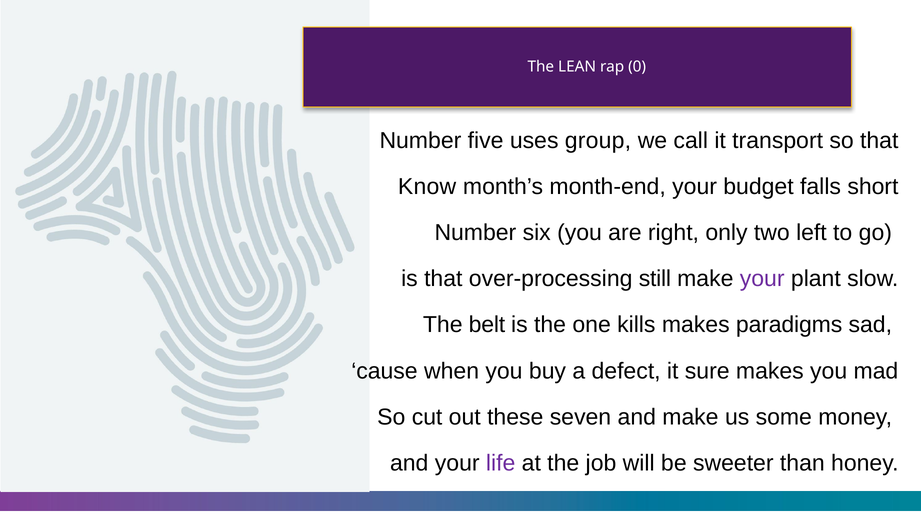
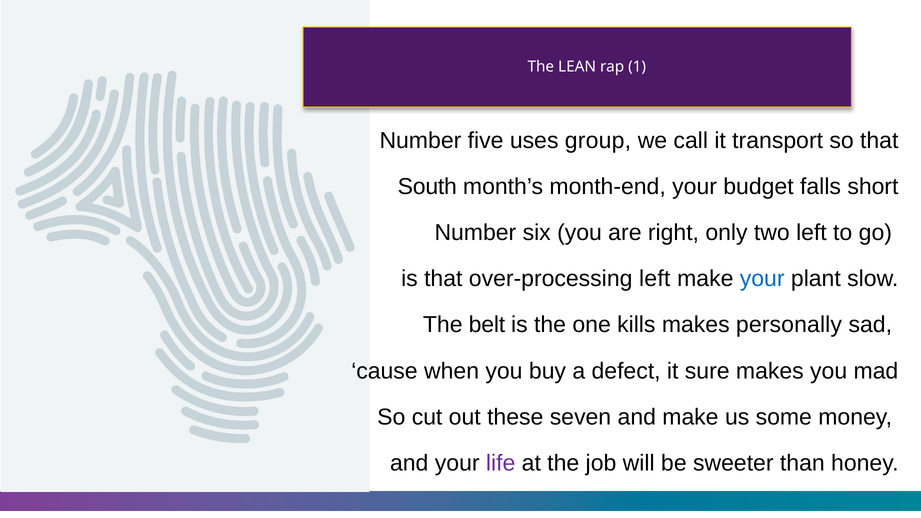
0: 0 -> 1
Know: Know -> South
over-processing still: still -> left
your at (762, 279) colour: purple -> blue
paradigms: paradigms -> personally
